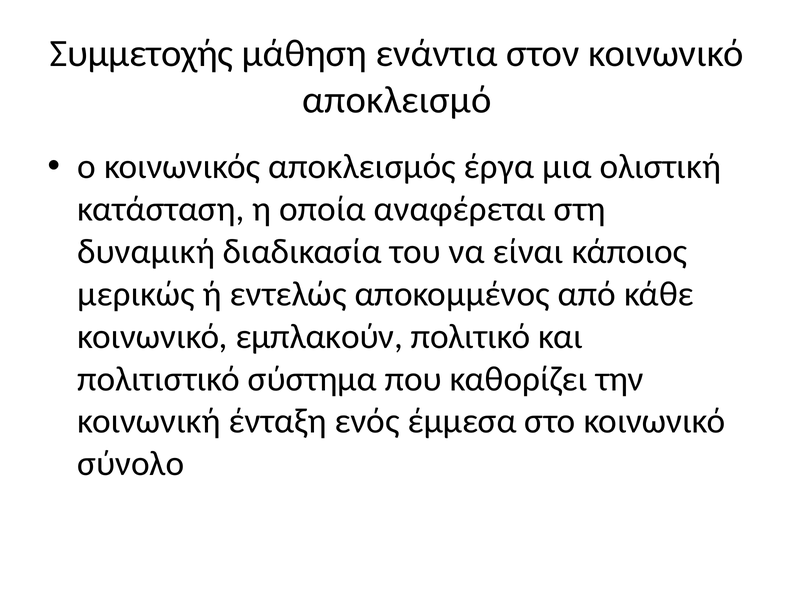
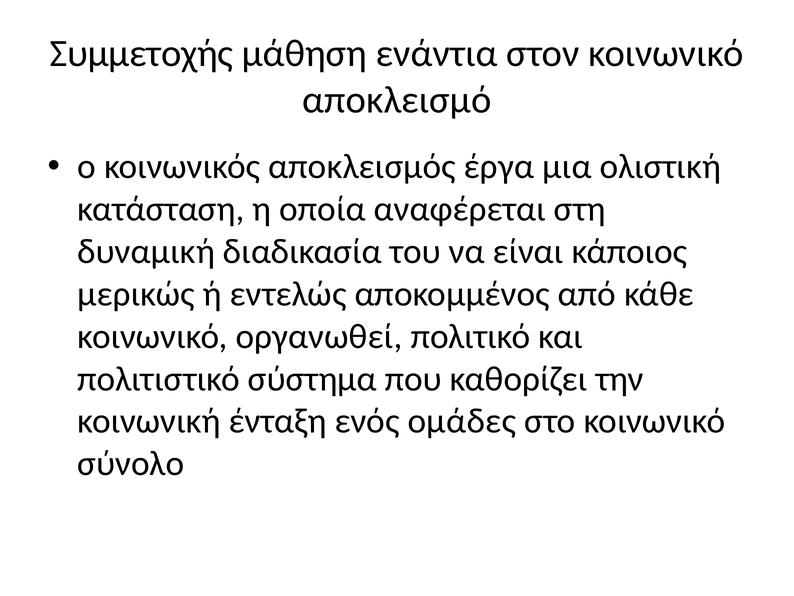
εμπλακούν: εμπλακούν -> οργανωθεί
έμμεσα: έμμεσα -> ομάδες
